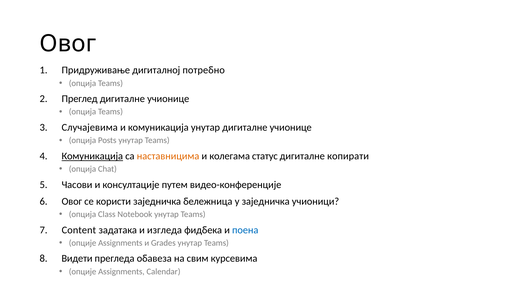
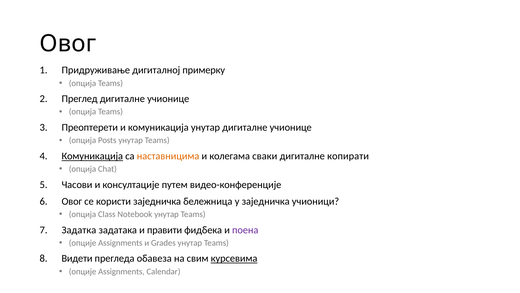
потребно: потребно -> примерку
Случајевима: Случајевима -> Преоптерети
статус: статус -> сваки
Content: Content -> Задатка
изгледа: изгледа -> правити
поена colour: blue -> purple
курсевима underline: none -> present
